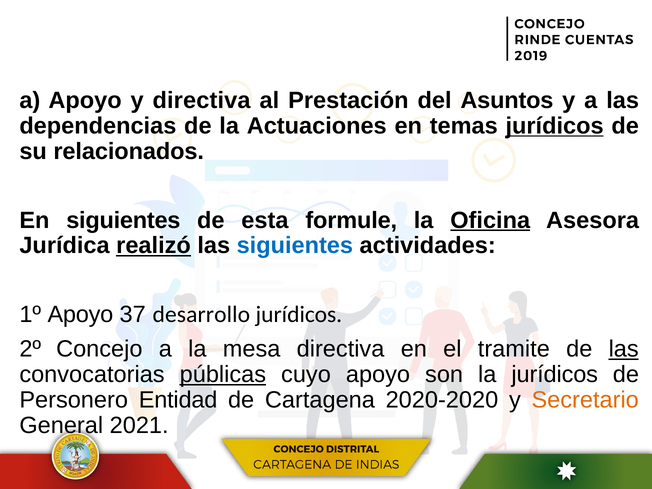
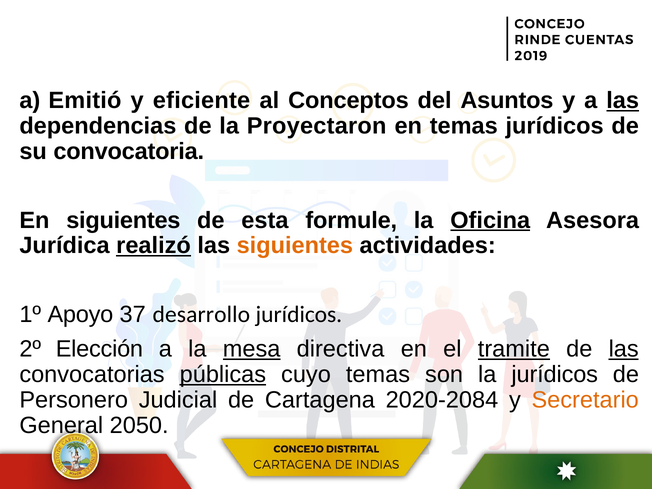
a Apoyo: Apoyo -> Emitió
y directiva: directiva -> eficiente
Prestación: Prestación -> Conceptos
las at (623, 100) underline: none -> present
Actuaciones: Actuaciones -> Proyectaron
jurídicos at (555, 126) underline: present -> none
relacionados: relacionados -> convocatoria
siguientes at (295, 246) colour: blue -> orange
Concejo: Concejo -> Elección
mesa underline: none -> present
tramite underline: none -> present
cuyo apoyo: apoyo -> temas
Entidad: Entidad -> Judicial
2020-2020: 2020-2020 -> 2020-2084
2021: 2021 -> 2050
